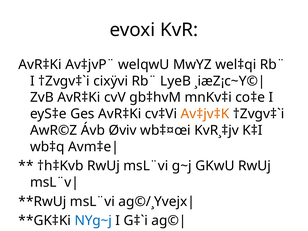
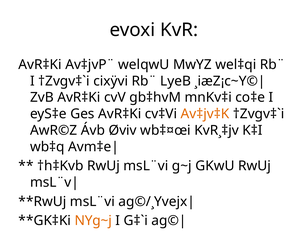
NYg~j colour: blue -> orange
